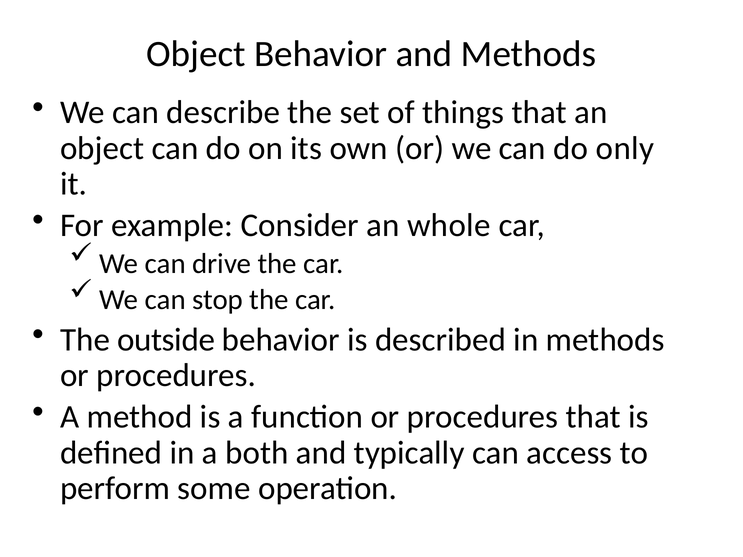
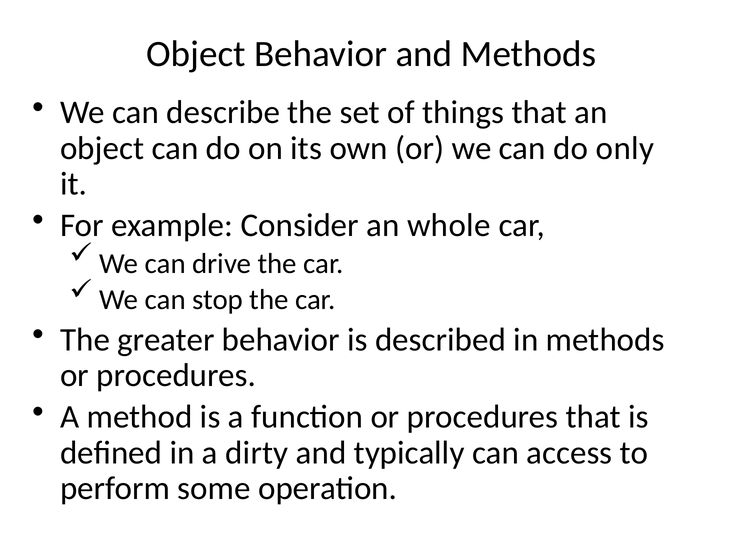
outside: outside -> greater
both: both -> dirty
